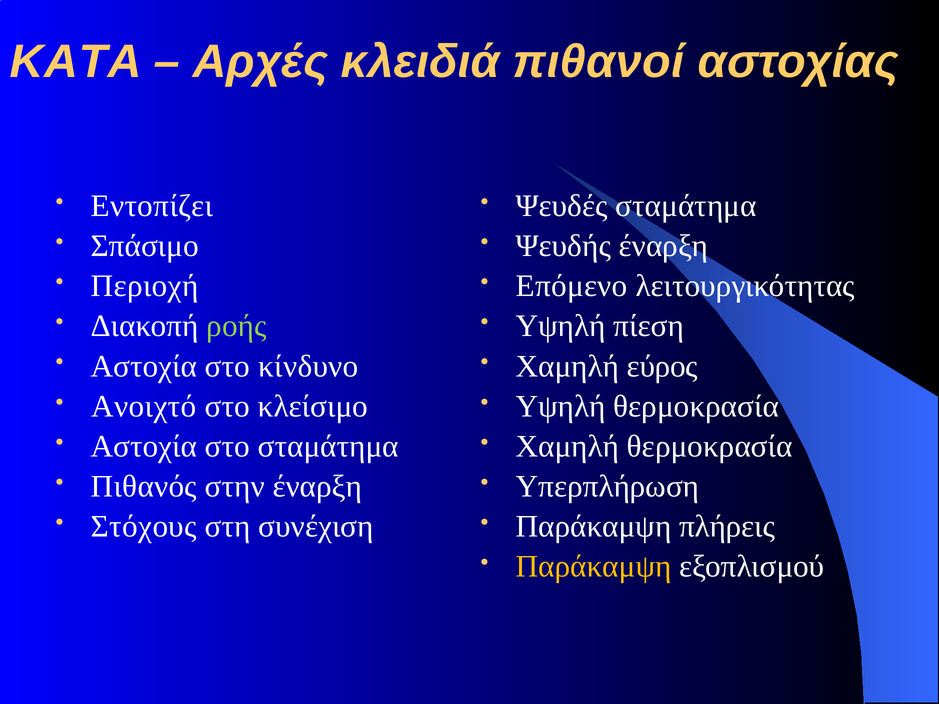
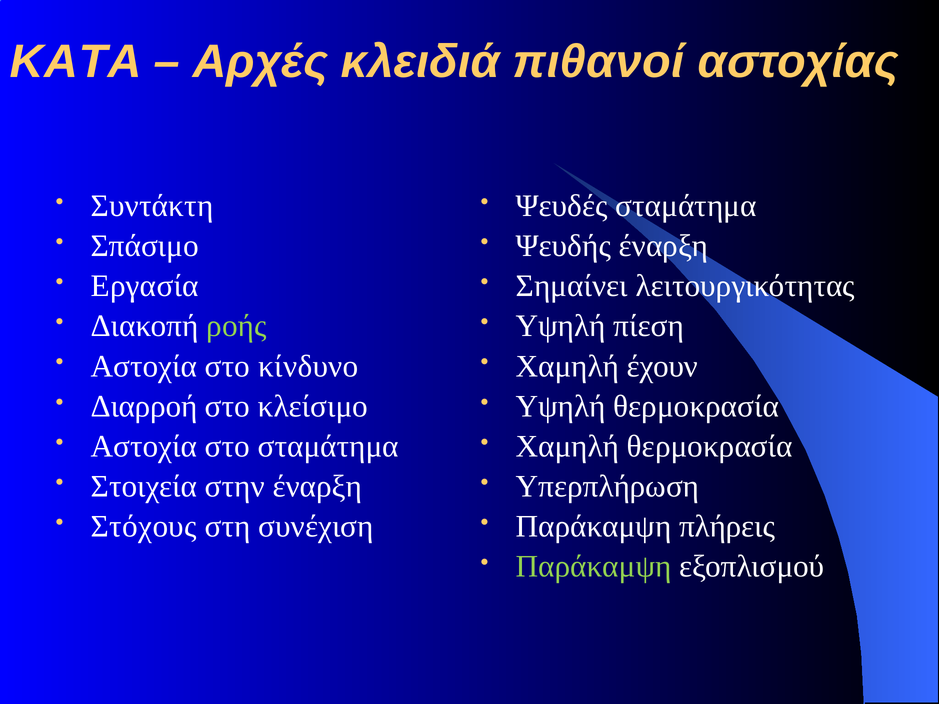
Εντοπίζει: Εντοπίζει -> Συντάκτη
Περιοχή: Περιοχή -> Εργασία
Επόμενο: Επόμενο -> Σημαίνει
εύρος: εύρος -> έχουν
Ανοιχτό: Ανοιχτό -> Διαρροή
Πιθανός: Πιθανός -> Στοιχεία
Παράκαμψη at (594, 566) colour: yellow -> light green
